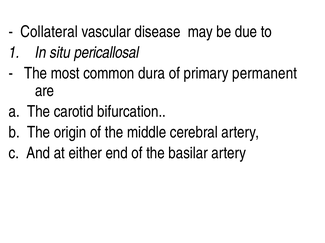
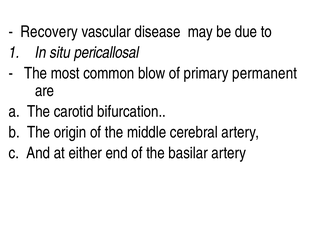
Collateral: Collateral -> Recovery
dura: dura -> blow
